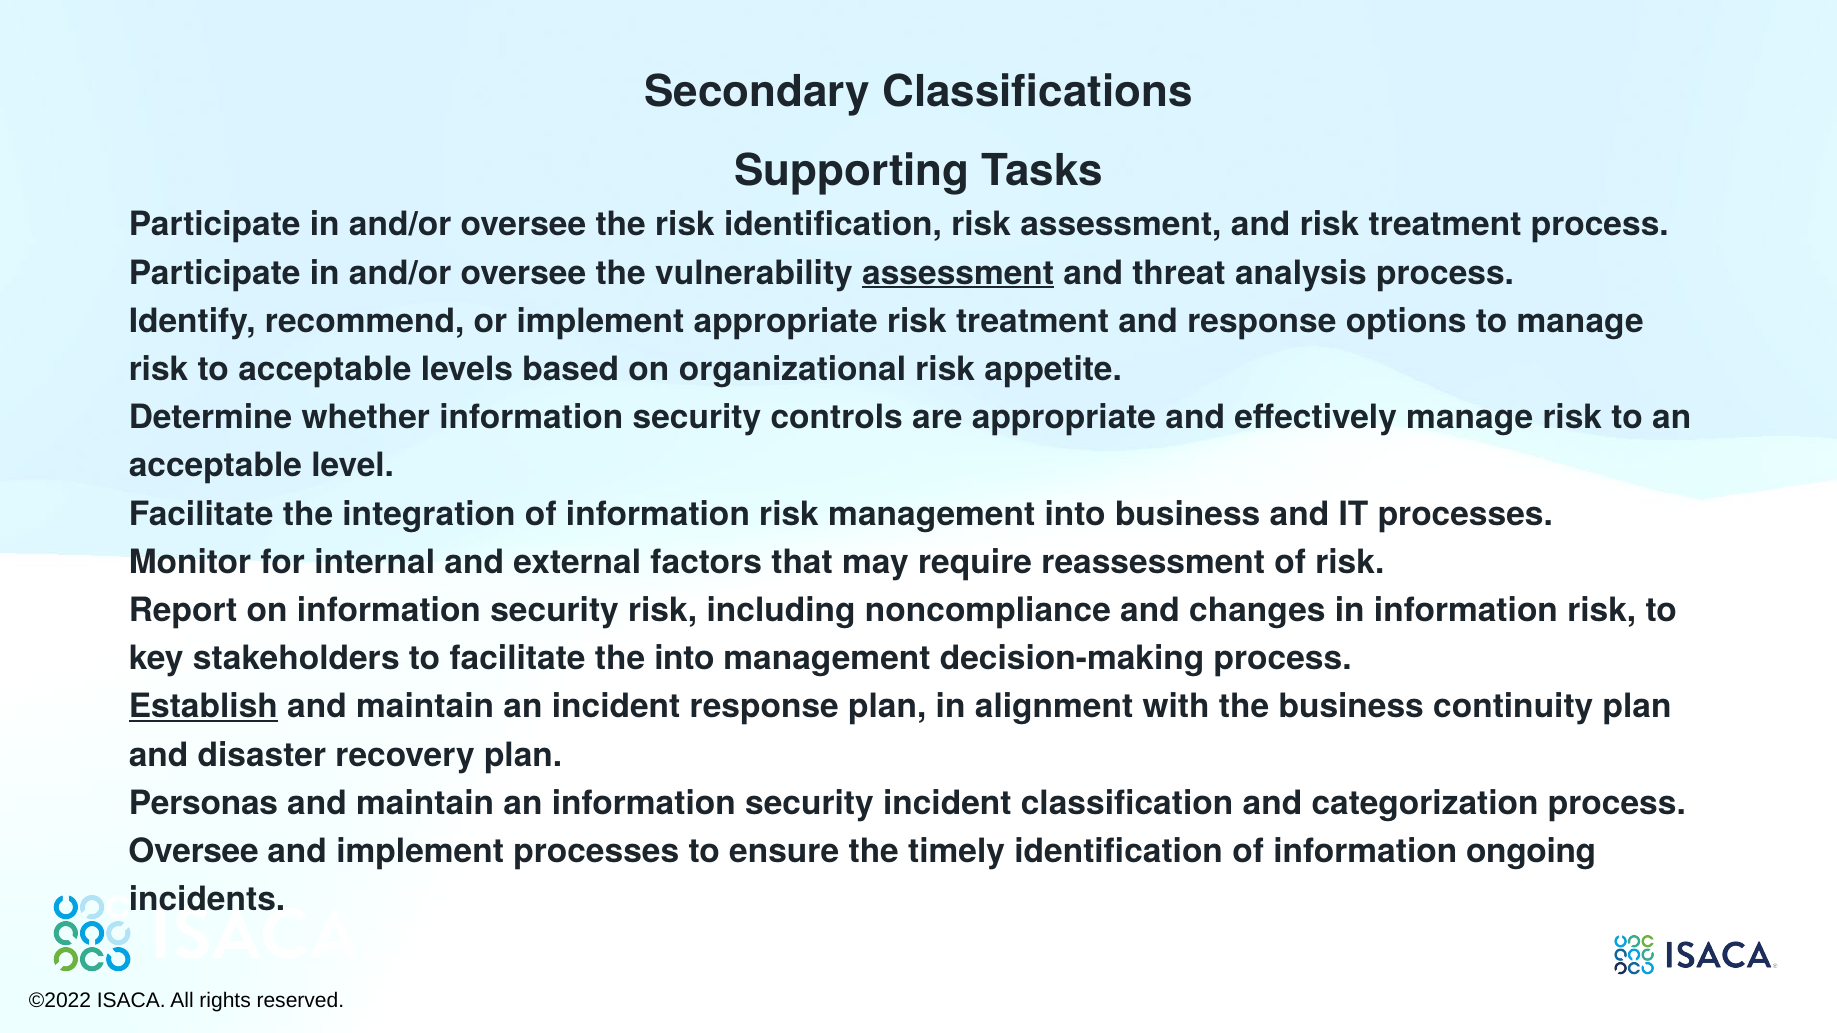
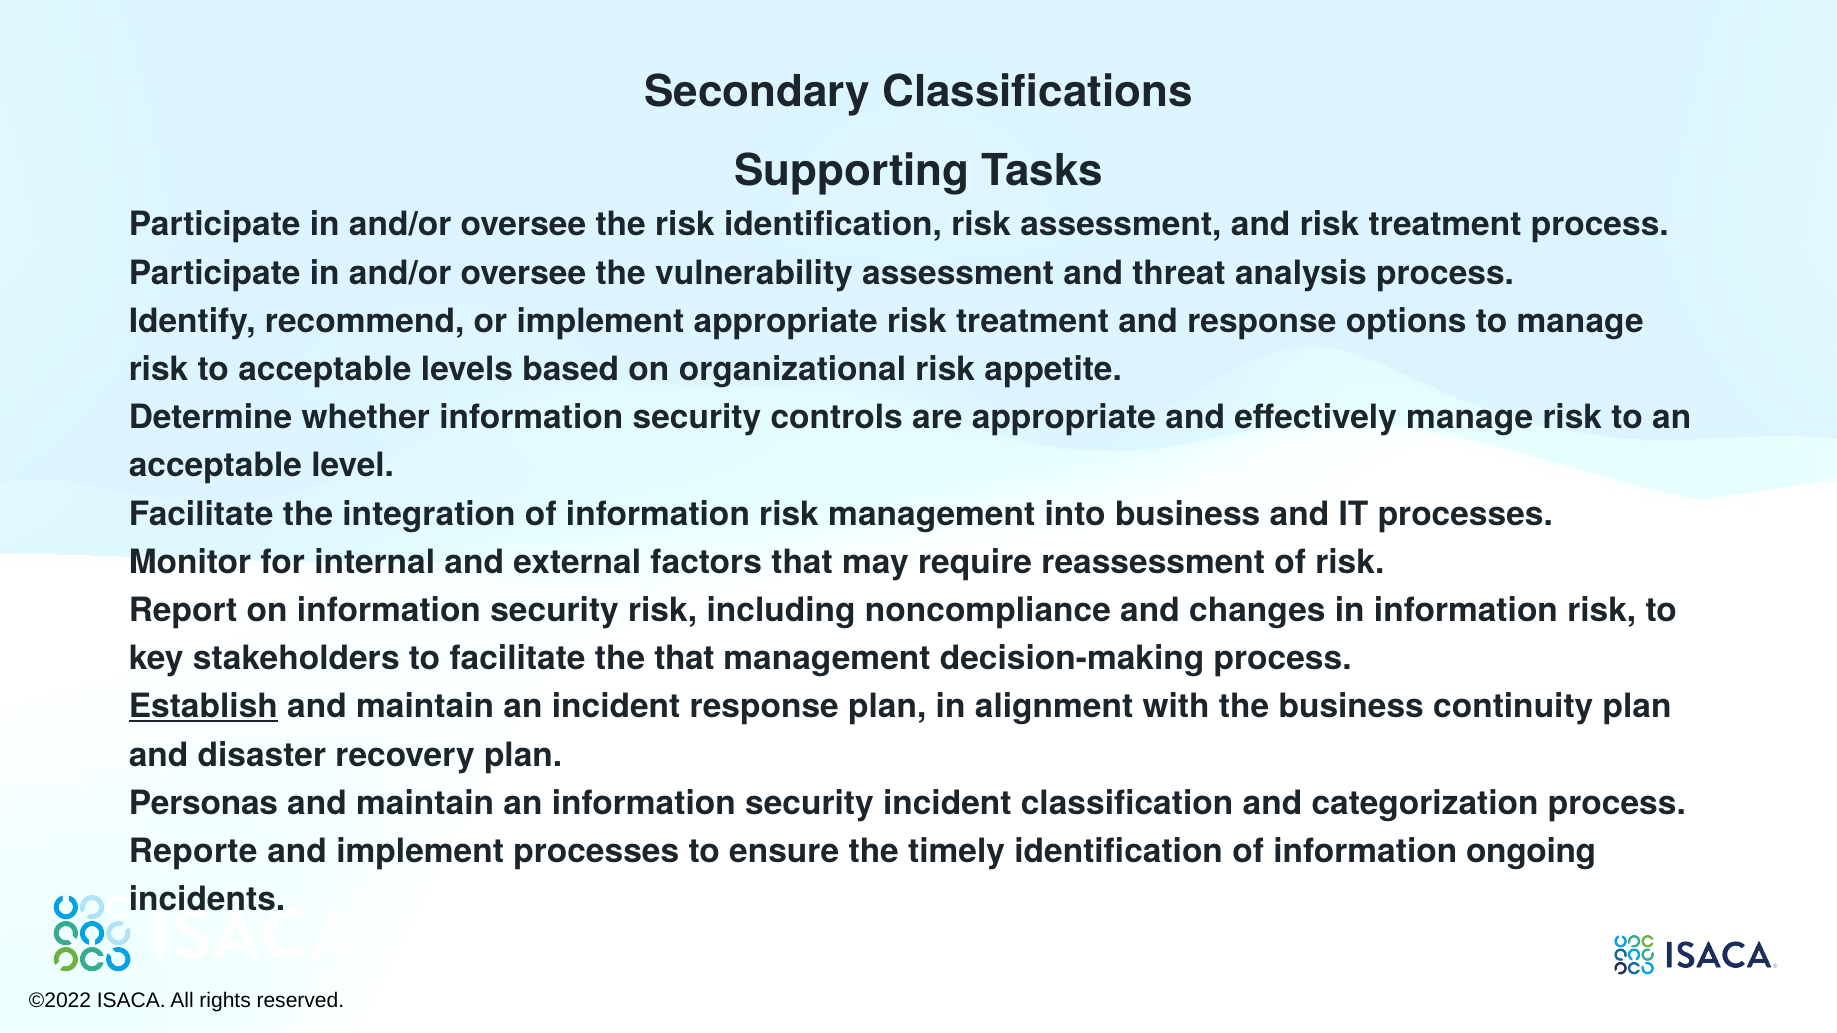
assessment at (958, 273) underline: present -> none
the into: into -> that
Oversee at (194, 852): Oversee -> Reporte
